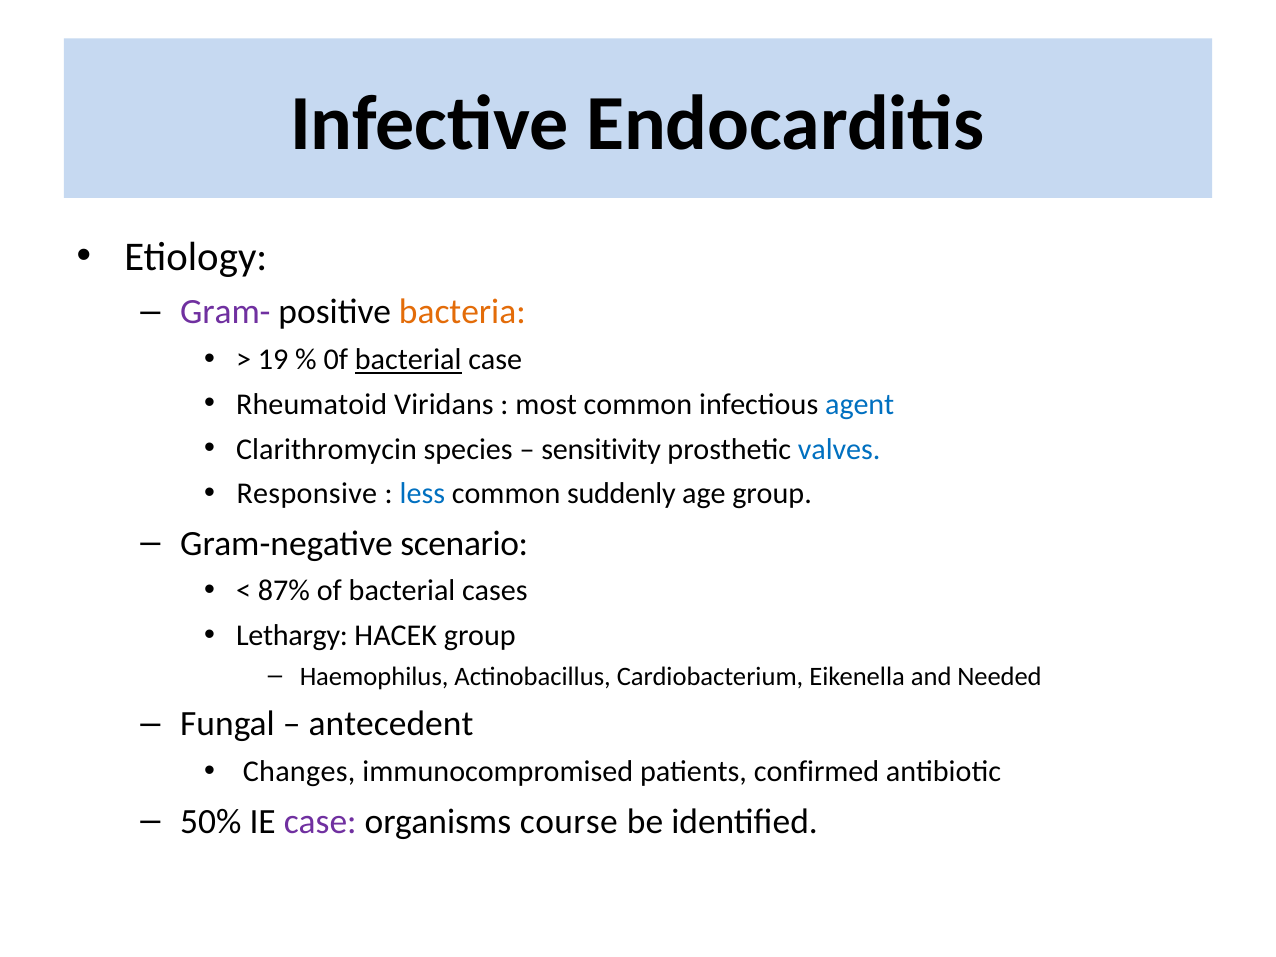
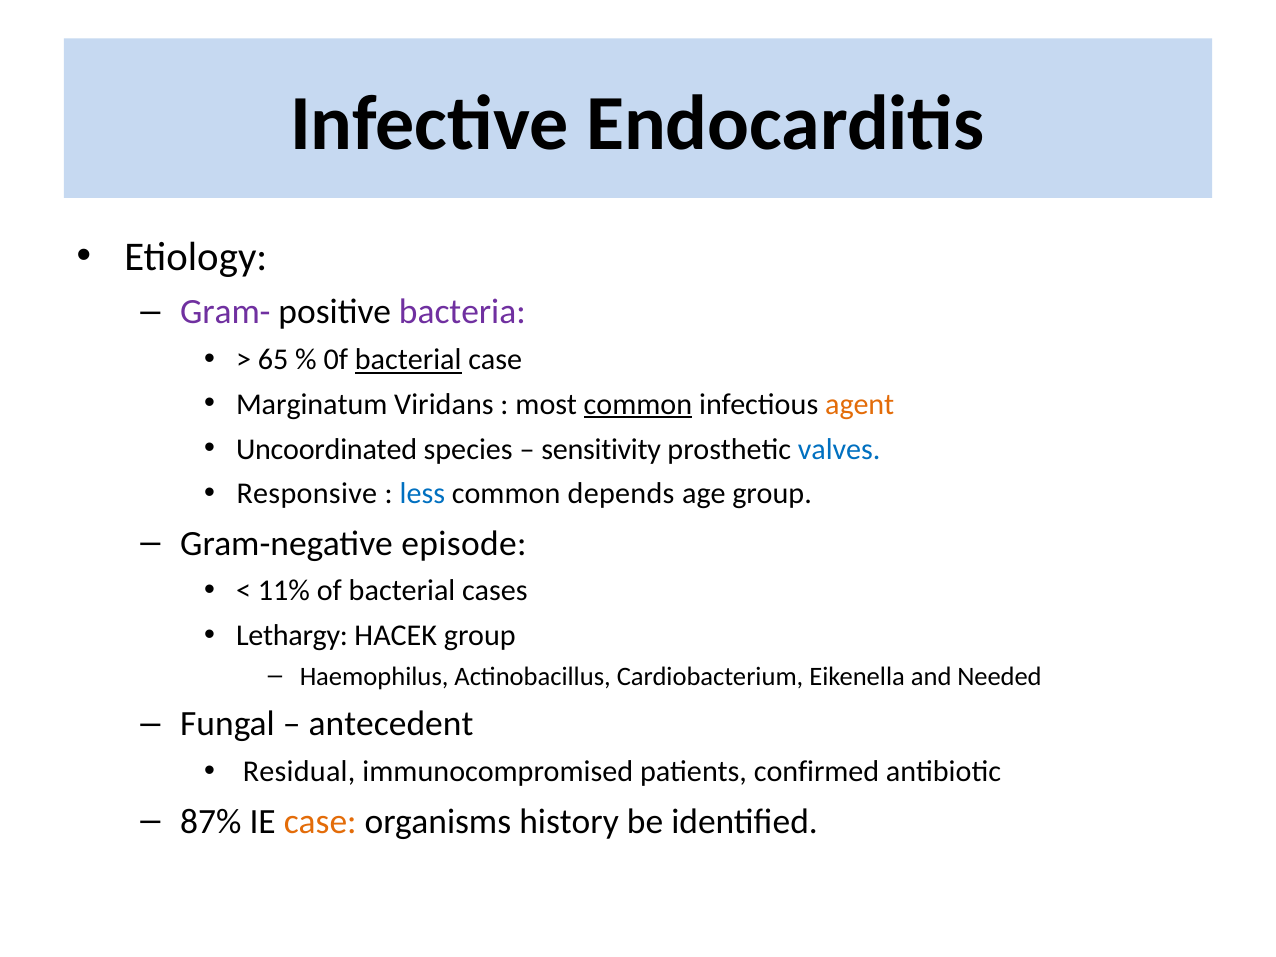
bacteria colour: orange -> purple
19: 19 -> 65
Rheumatoid: Rheumatoid -> Marginatum
common at (638, 404) underline: none -> present
agent colour: blue -> orange
Clarithromycin: Clarithromycin -> Uncoordinated
suddenly: suddenly -> depends
scenario: scenario -> episode
87%: 87% -> 11%
Changes: Changes -> Residual
50%: 50% -> 87%
case at (320, 821) colour: purple -> orange
course: course -> history
